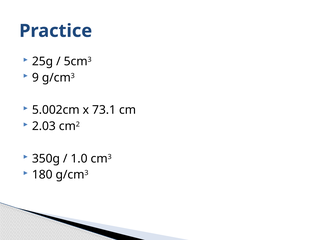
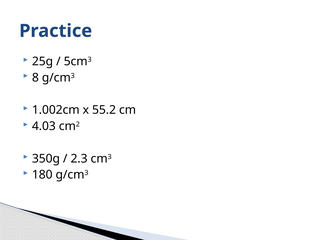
9: 9 -> 8
5.002cm: 5.002cm -> 1.002cm
73.1: 73.1 -> 55.2
2.03: 2.03 -> 4.03
1.0: 1.0 -> 2.3
